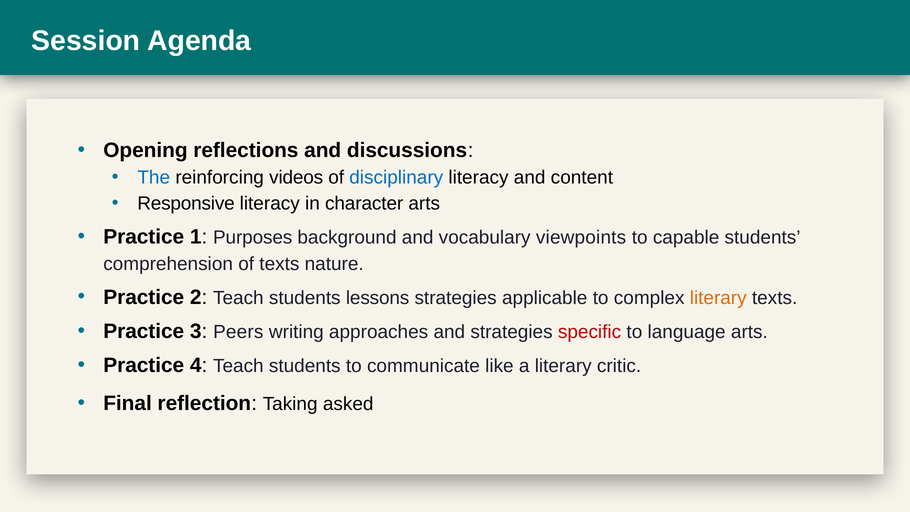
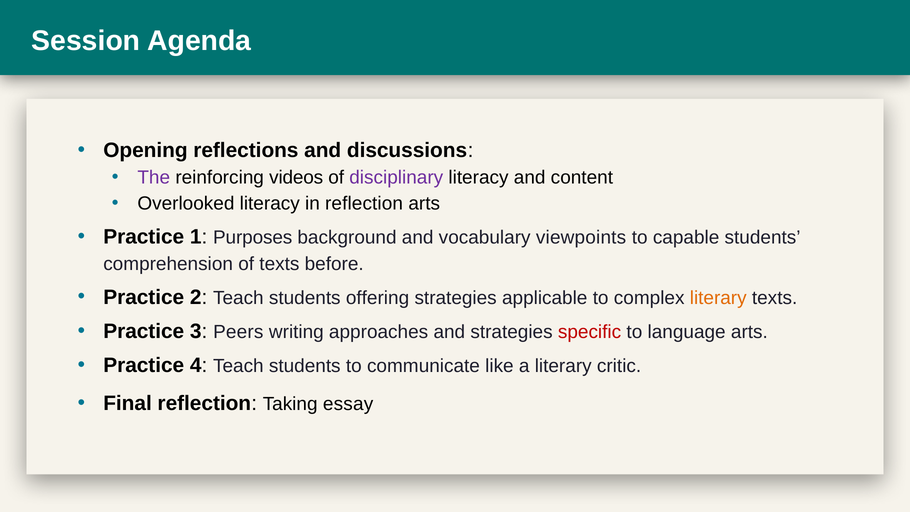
The colour: blue -> purple
disciplinary colour: blue -> purple
Responsive: Responsive -> Overlooked
in character: character -> reflection
nature: nature -> before
lessons: lessons -> offering
asked: asked -> essay
